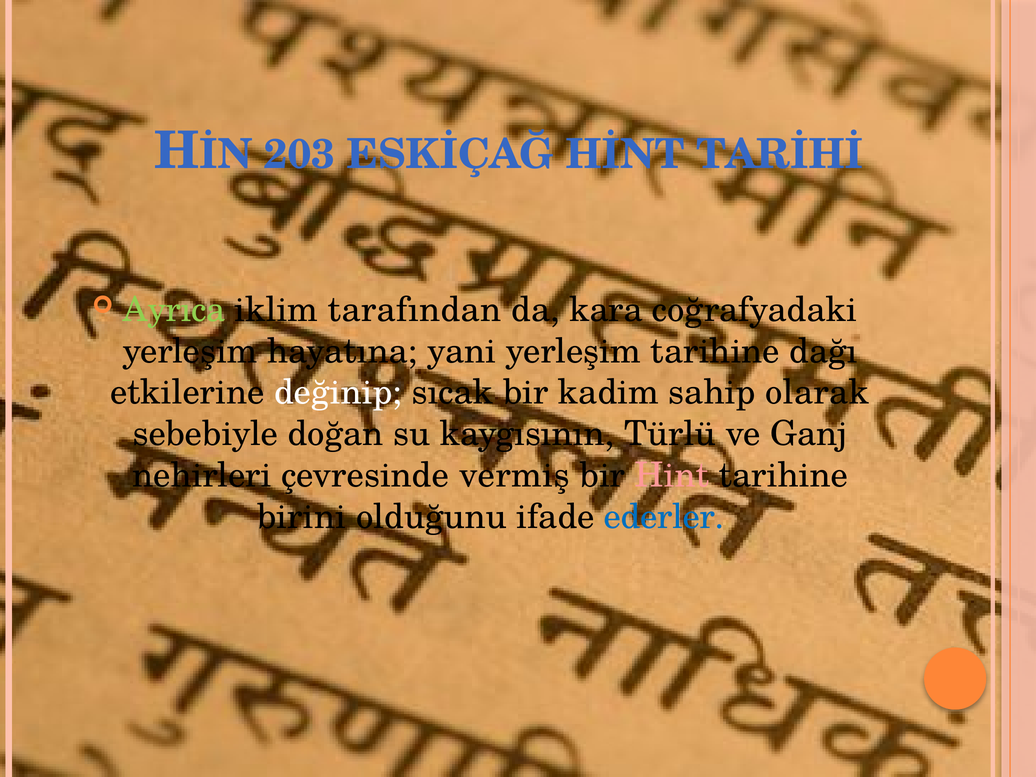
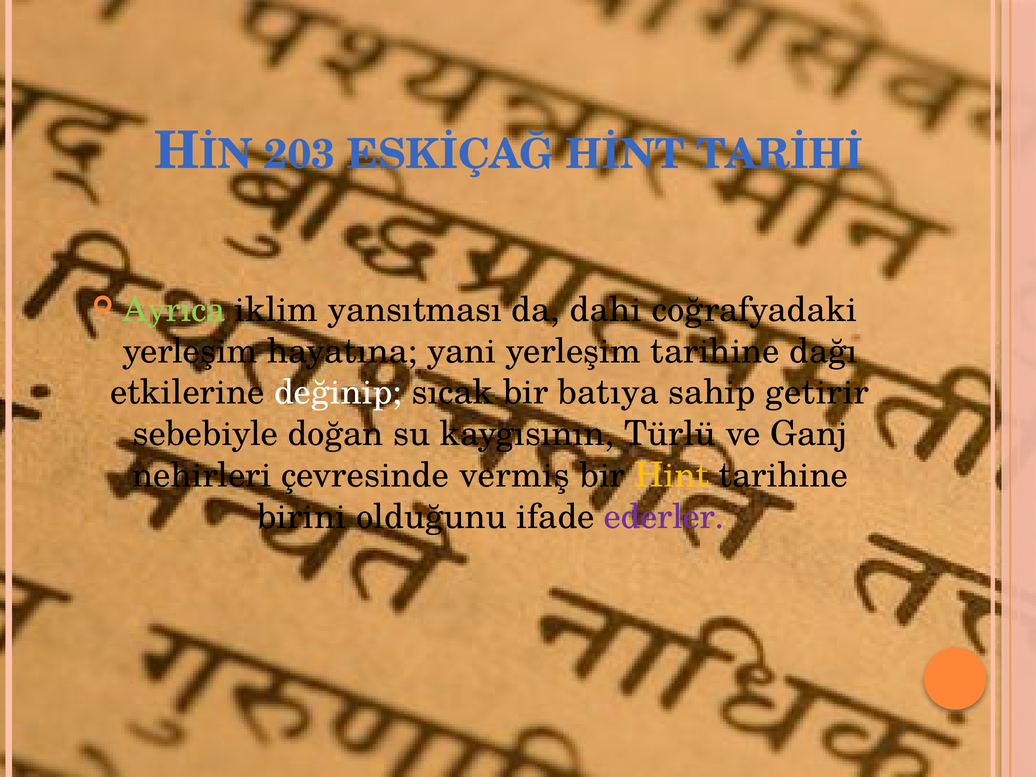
tarafından: tarafından -> yansıtması
kara: kara -> dahi
kadim: kadim -> batıya
olarak: olarak -> getirir
Hint colour: pink -> yellow
ederler colour: blue -> purple
